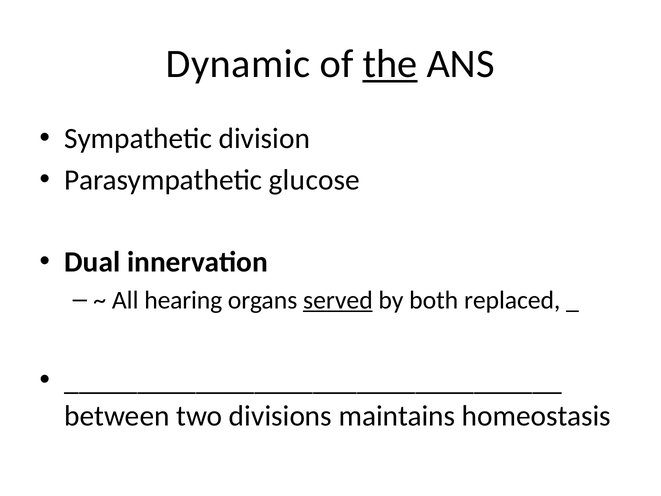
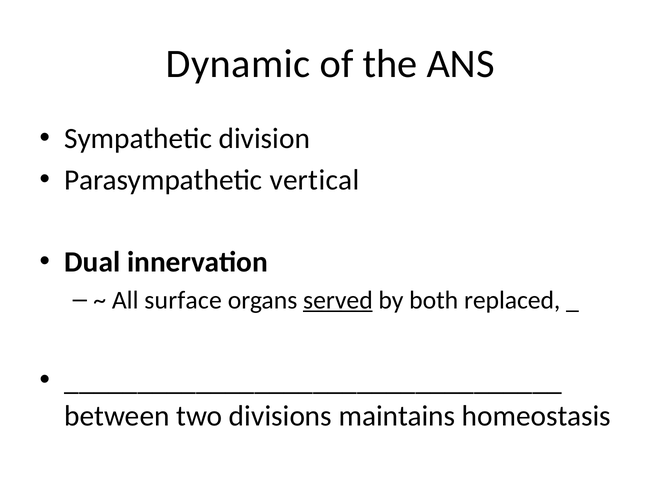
the underline: present -> none
glucose: glucose -> vertical
hearing: hearing -> surface
